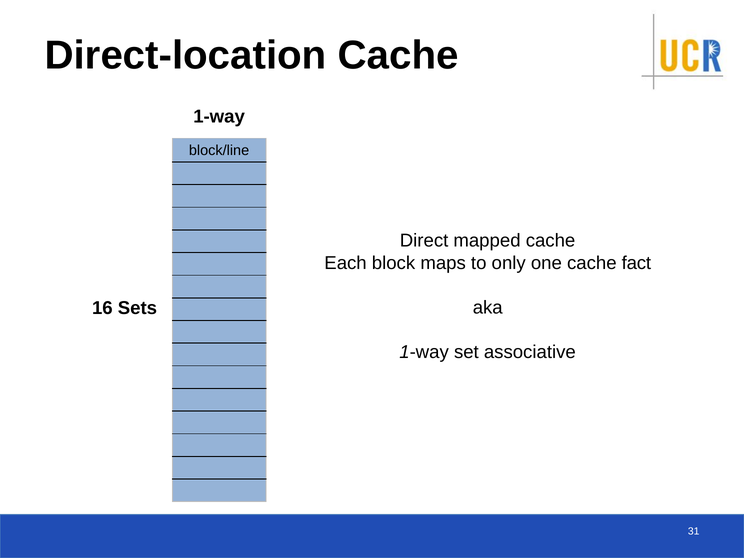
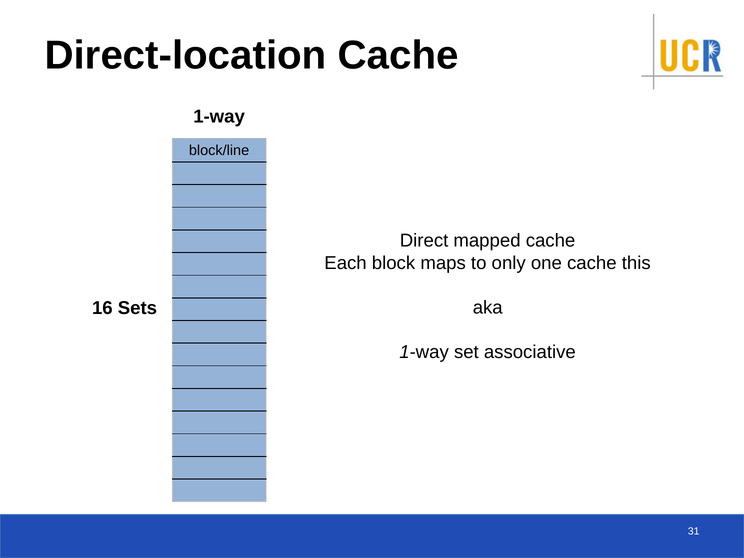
fact: fact -> this
